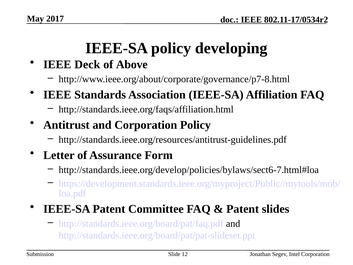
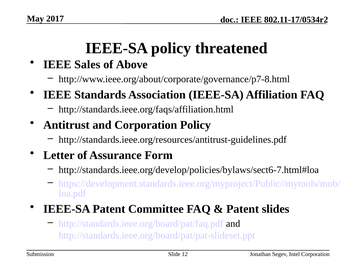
developing: developing -> threatened
Deck: Deck -> Sales
